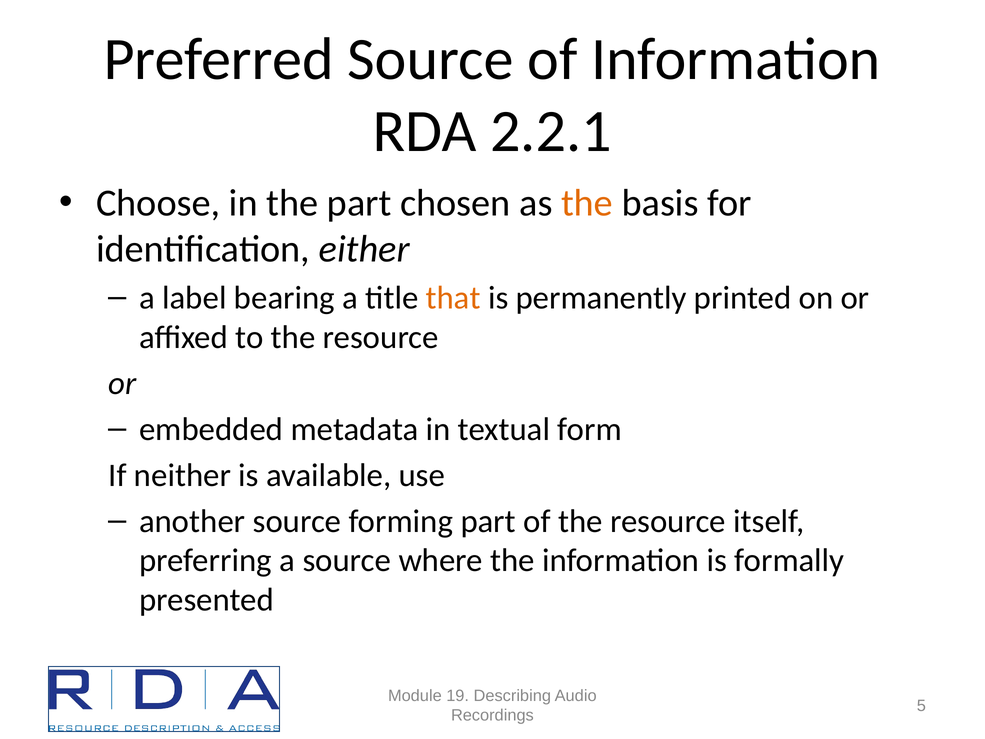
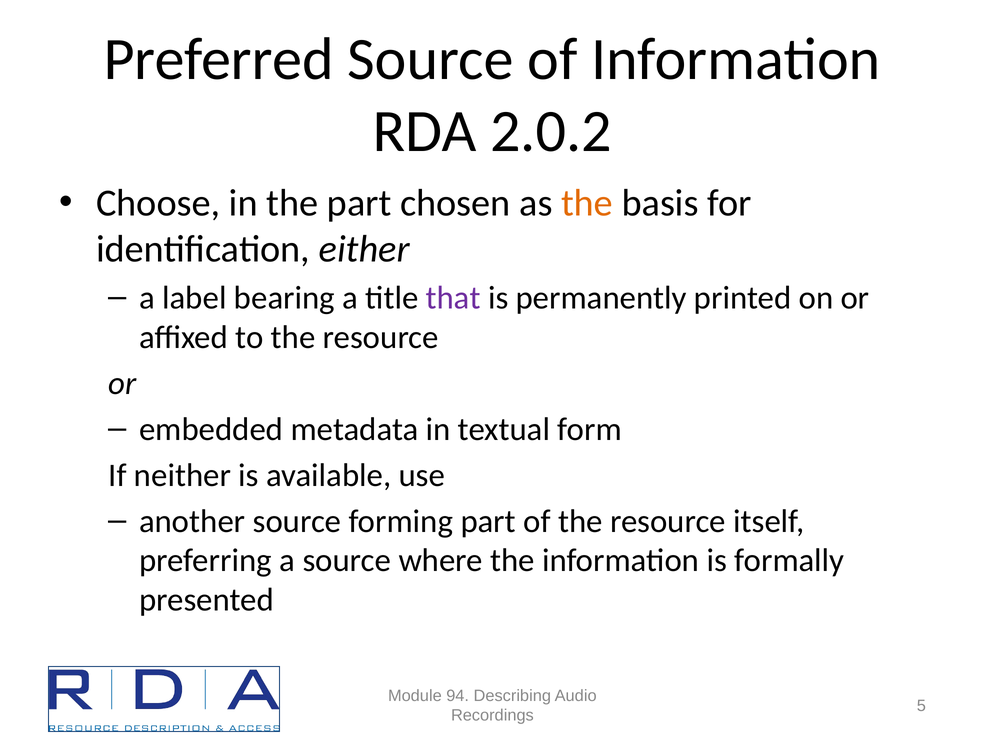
2.2.1: 2.2.1 -> 2.0.2
that colour: orange -> purple
19: 19 -> 94
